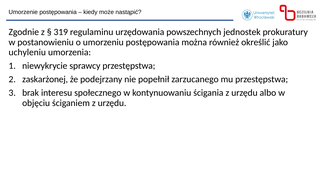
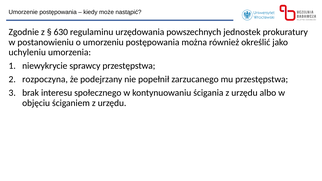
319: 319 -> 630
zaskarżonej: zaskarżonej -> rozpoczyna
